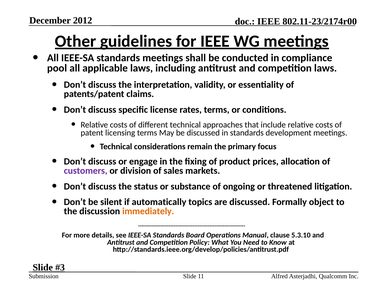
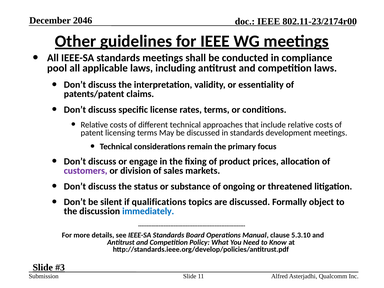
2012: 2012 -> 2046
automatically: automatically -> qualifications
immediately colour: orange -> blue
